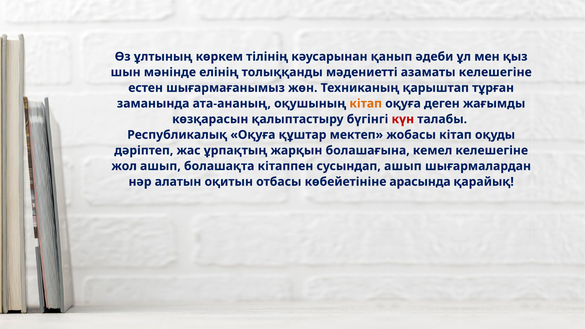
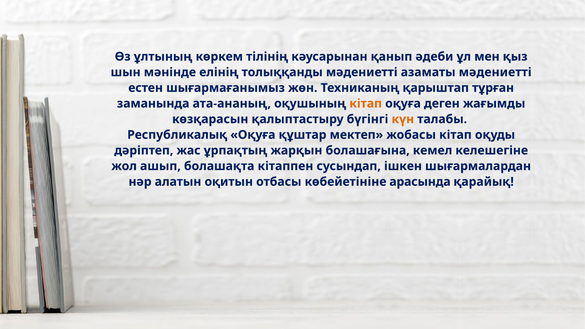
азаматы келешегіне: келешегіне -> мәдениетті
күн colour: red -> orange
сусындап ашып: ашып -> ішкен
